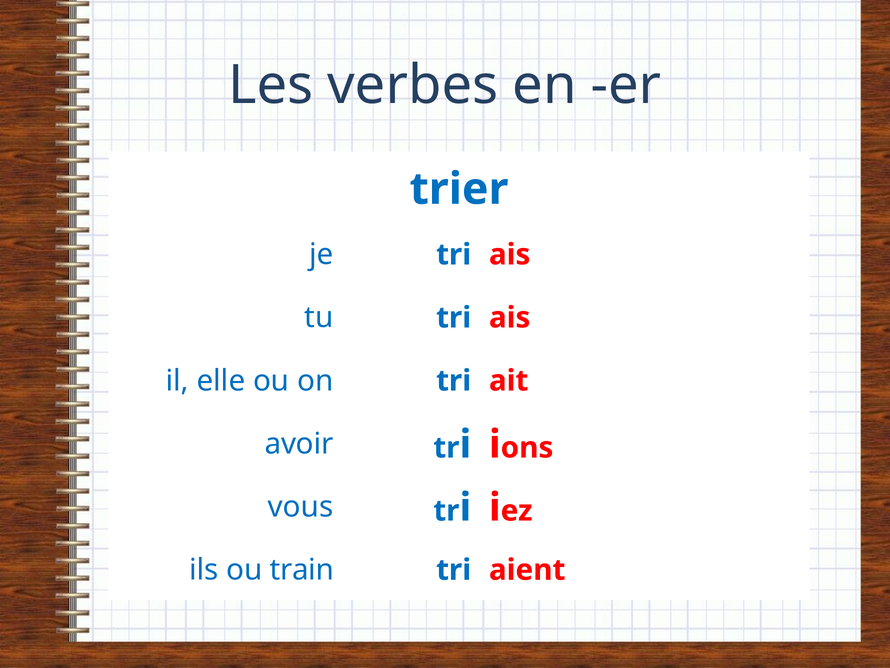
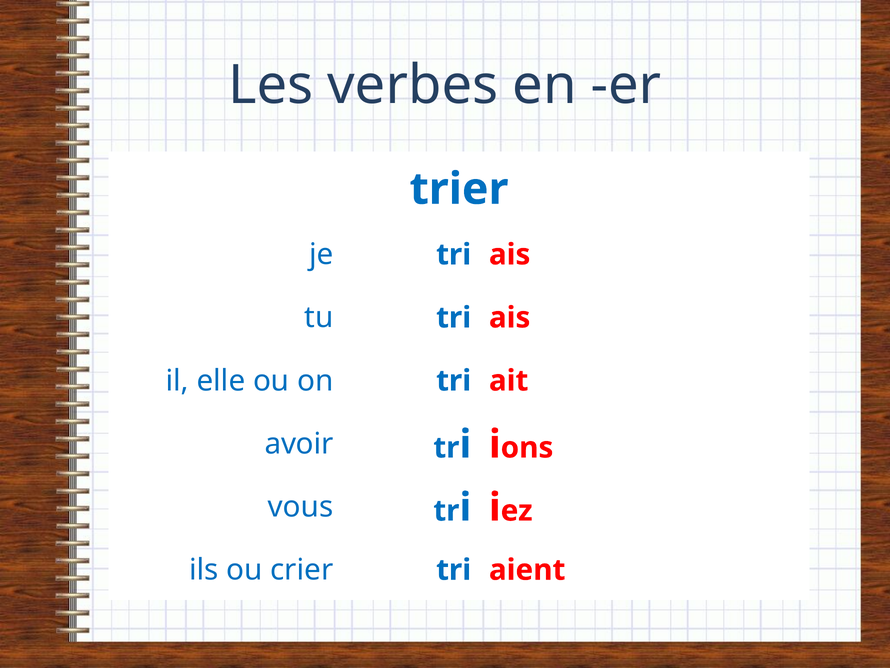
train: train -> crier
